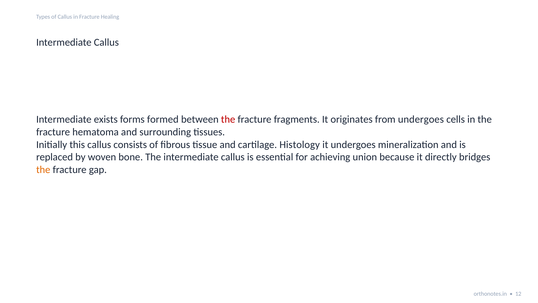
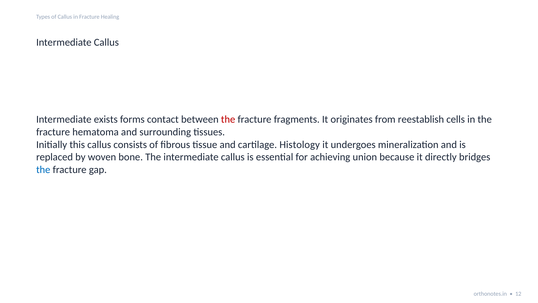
formed: formed -> contact
from undergoes: undergoes -> reestablish
the at (43, 170) colour: orange -> blue
